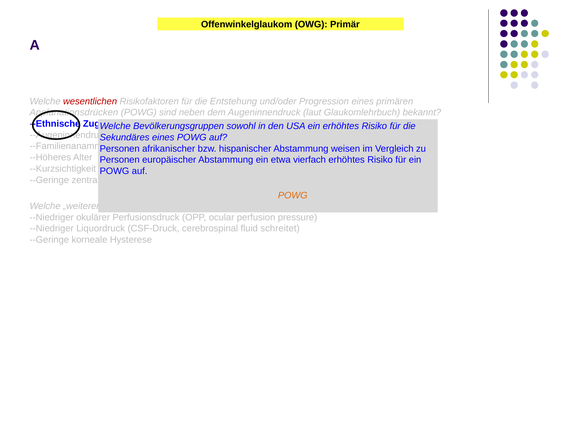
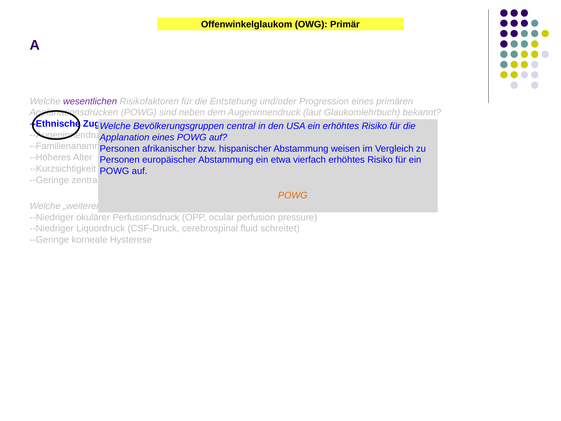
wesentlichen colour: red -> purple
Bevölkerungsgruppen sowohl: sowohl -> central
Sekundäres: Sekundäres -> Applanation
